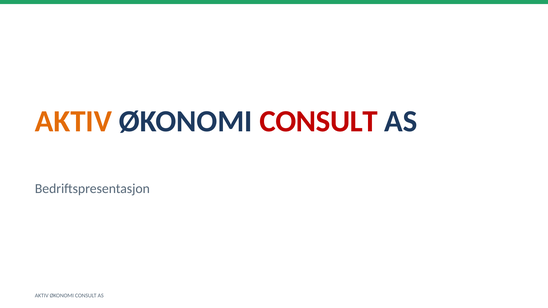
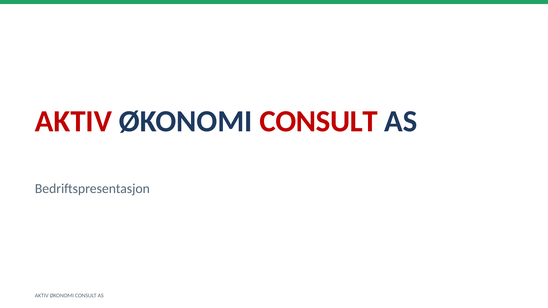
AKTIV at (73, 122) colour: orange -> red
